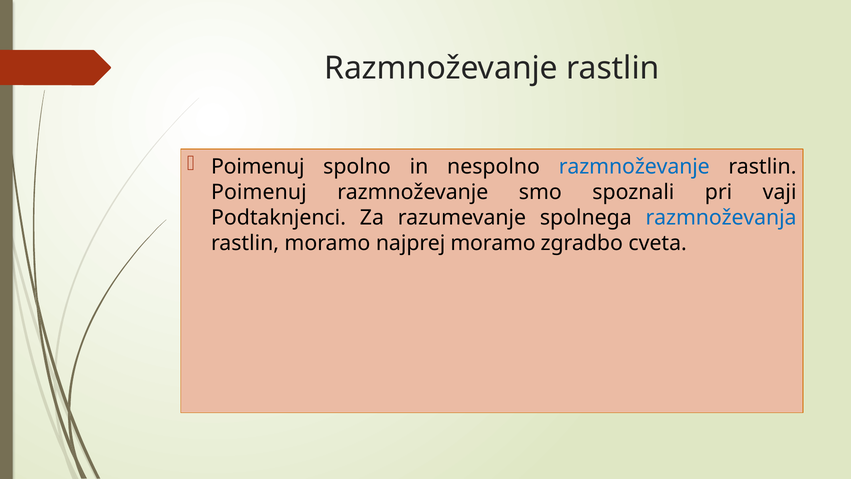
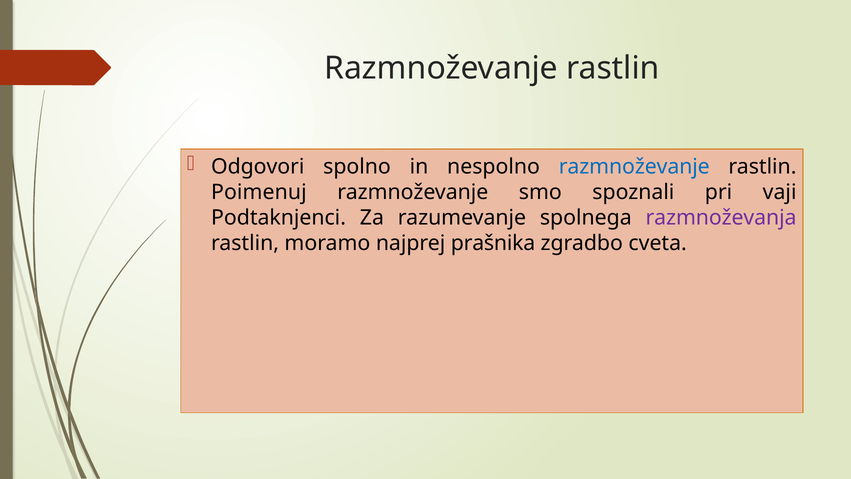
Poimenuj at (258, 166): Poimenuj -> Odgovori
razmnoževanja colour: blue -> purple
najprej moramo: moramo -> prašnika
